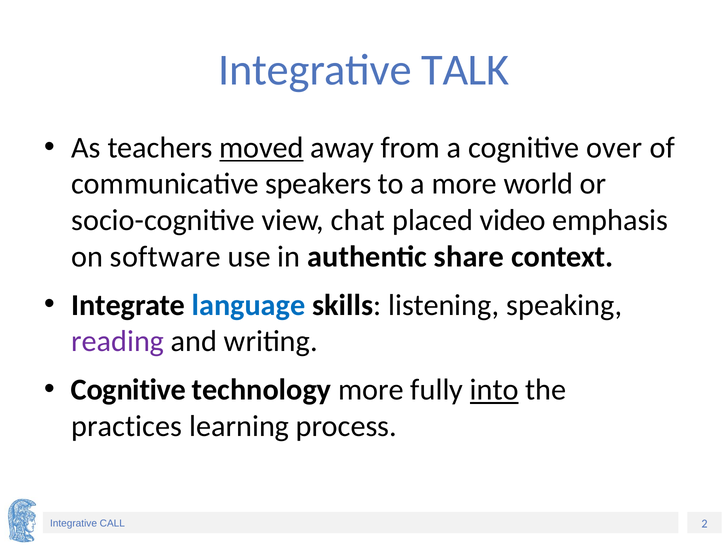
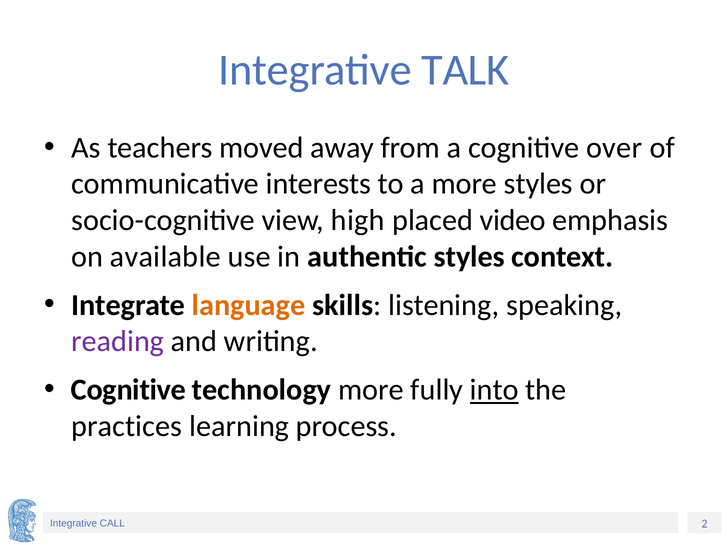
moved underline: present -> none
speakers: speakers -> interests
more world: world -> styles
chat: chat -> high
software: software -> available
authentic share: share -> styles
language colour: blue -> orange
